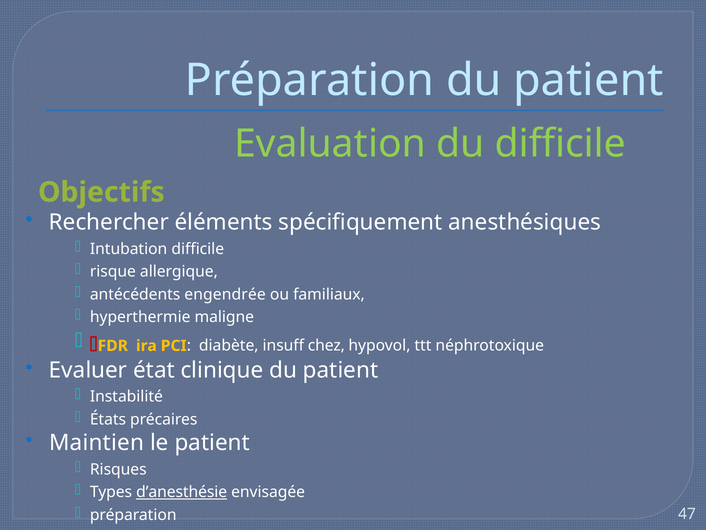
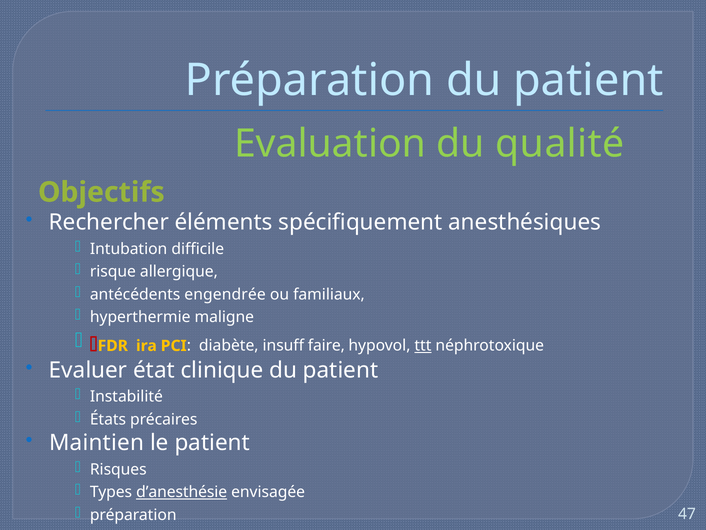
du difficile: difficile -> qualité
chez: chez -> faire
ttt underline: none -> present
